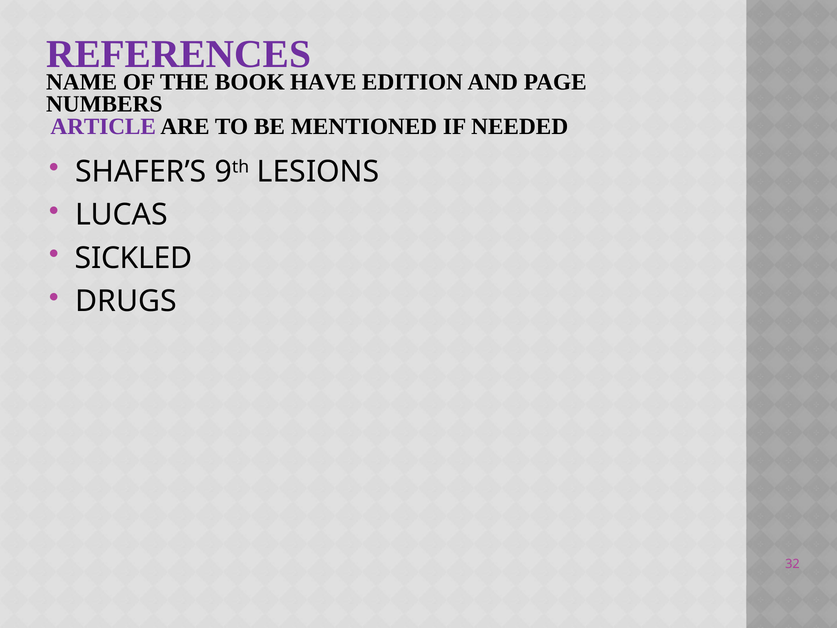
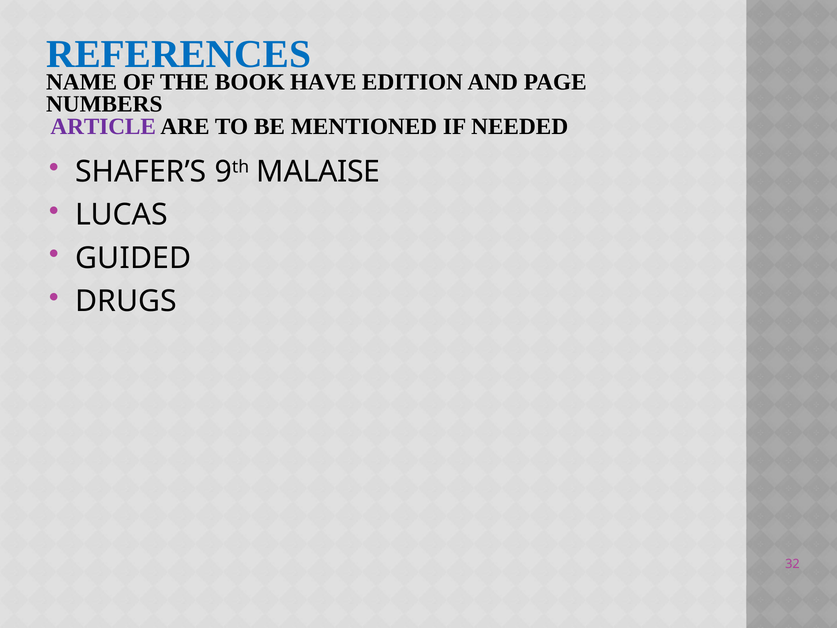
REFERENCES colour: purple -> blue
LESIONS: LESIONS -> MALAISE
SICKLED: SICKLED -> GUIDED
